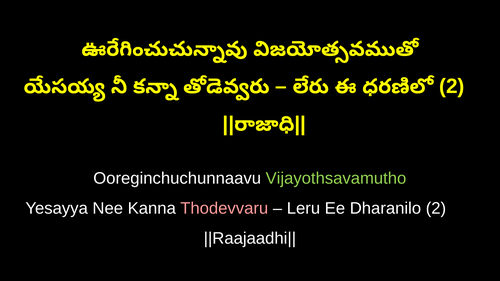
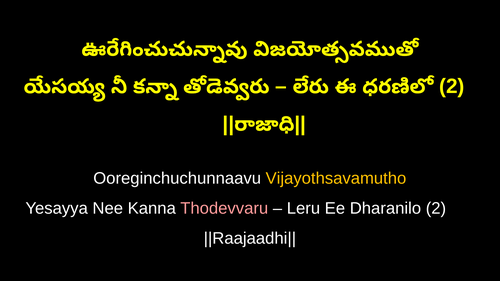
Vijayothsavamutho colour: light green -> yellow
